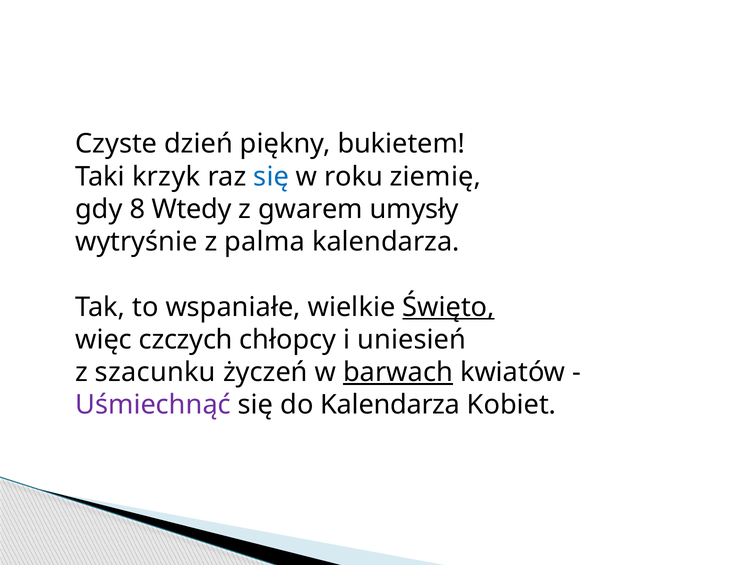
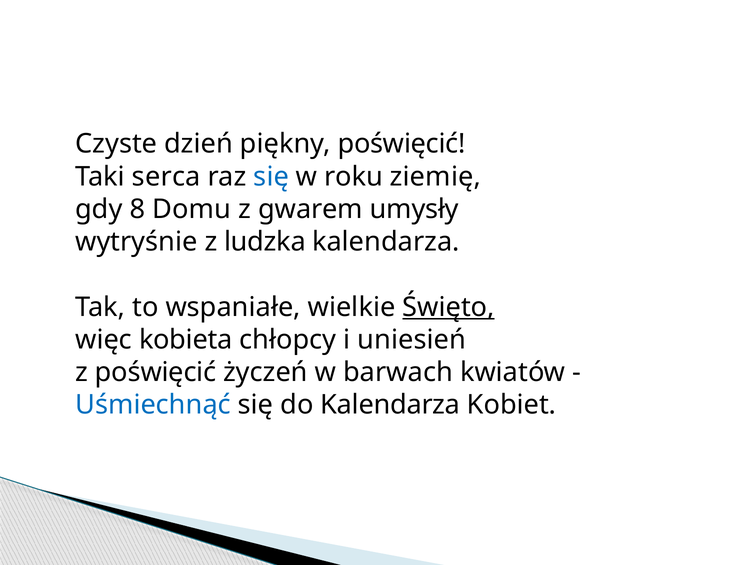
piękny bukietem: bukietem -> poświęcić
krzyk: krzyk -> serca
Wtedy: Wtedy -> Domu
palma: palma -> ludzka
czczych: czczych -> kobieta
z szacunku: szacunku -> poświęcić
barwach underline: present -> none
Uśmiechnąć colour: purple -> blue
